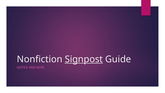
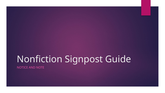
Signpost underline: present -> none
